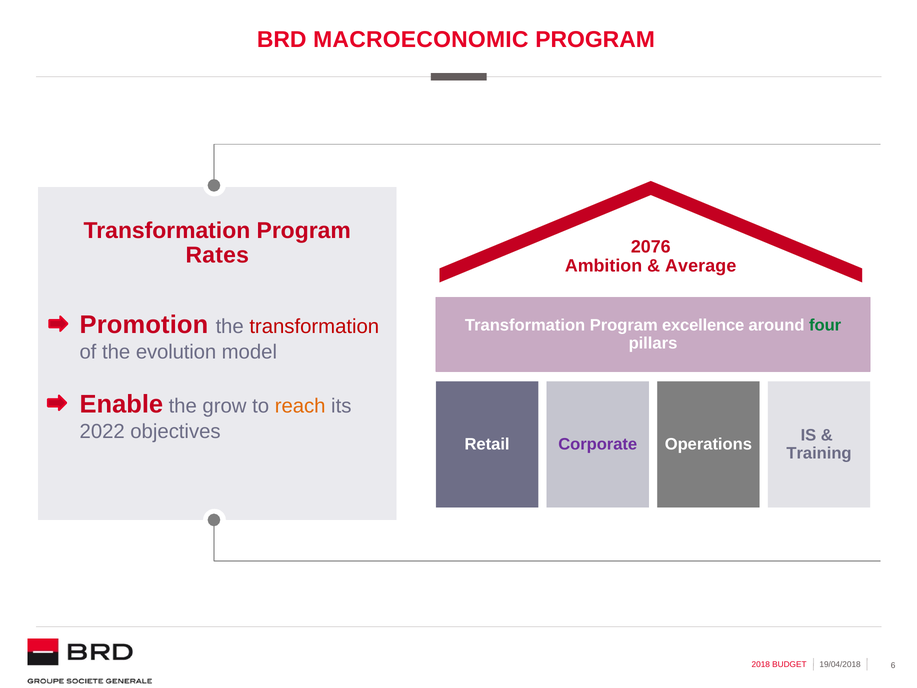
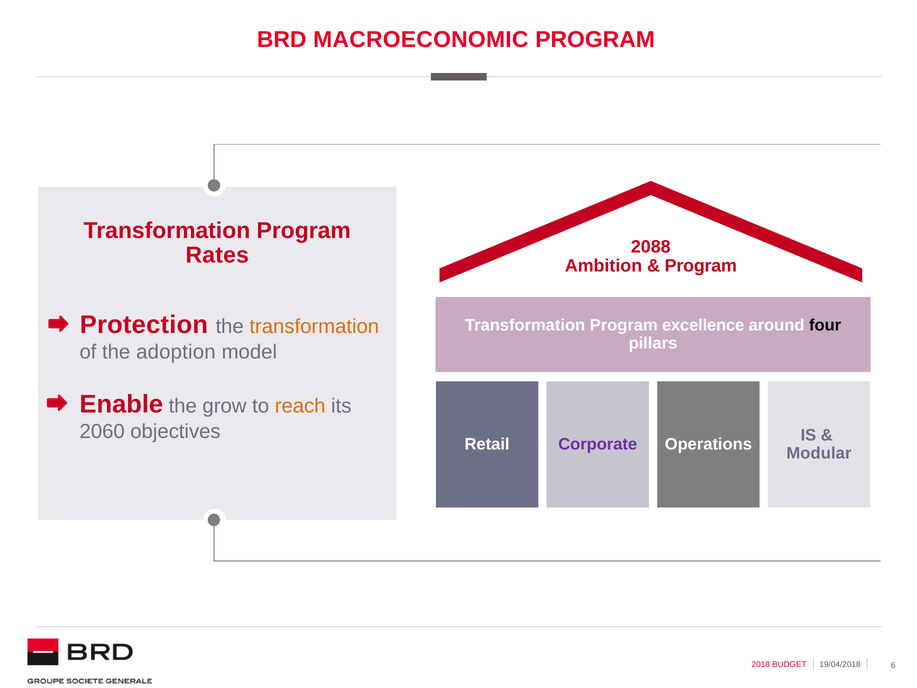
2076: 2076 -> 2088
Average at (701, 266): Average -> Program
Promotion: Promotion -> Protection
transformation at (314, 326) colour: red -> orange
four colour: green -> black
evolution: evolution -> adoption
2022: 2022 -> 2060
Training: Training -> Modular
